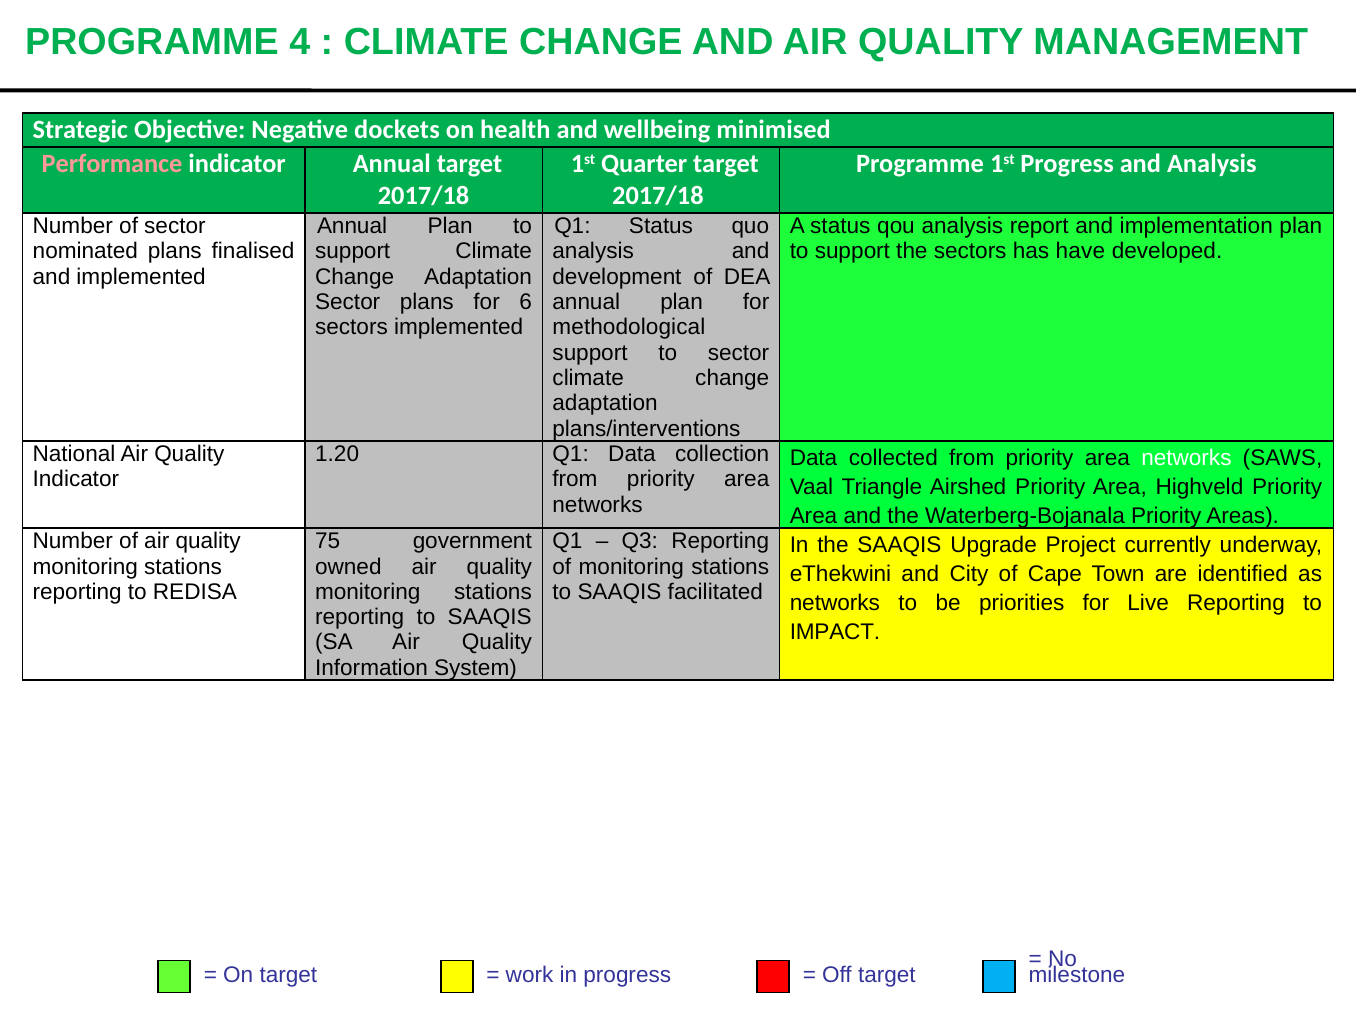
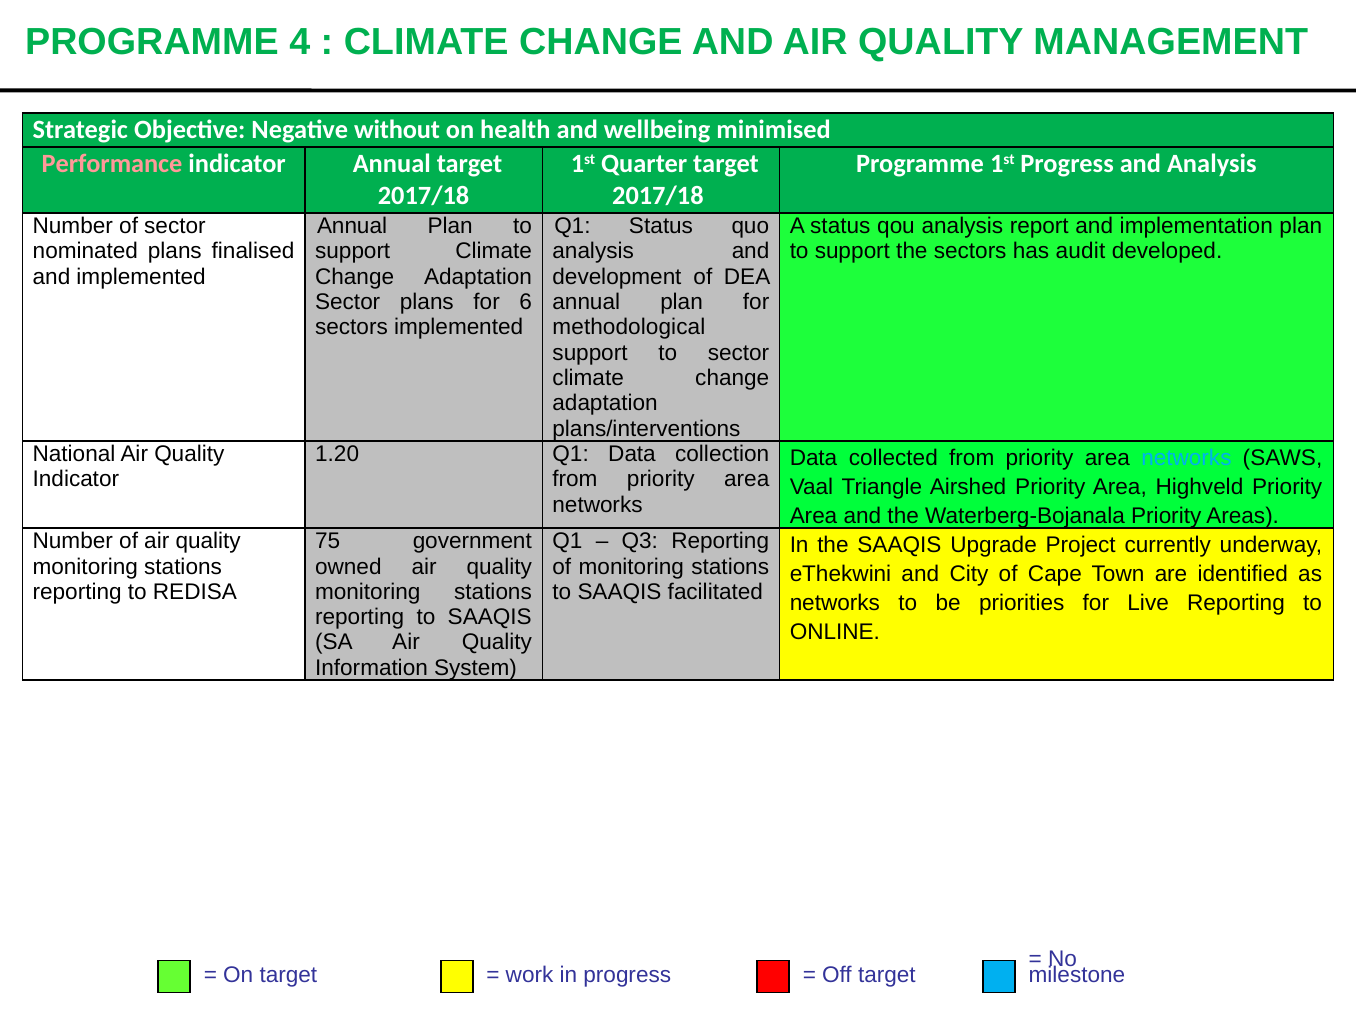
dockets: dockets -> without
have: have -> audit
networks at (1186, 458) colour: white -> light blue
IMPACT: IMPACT -> ONLINE
